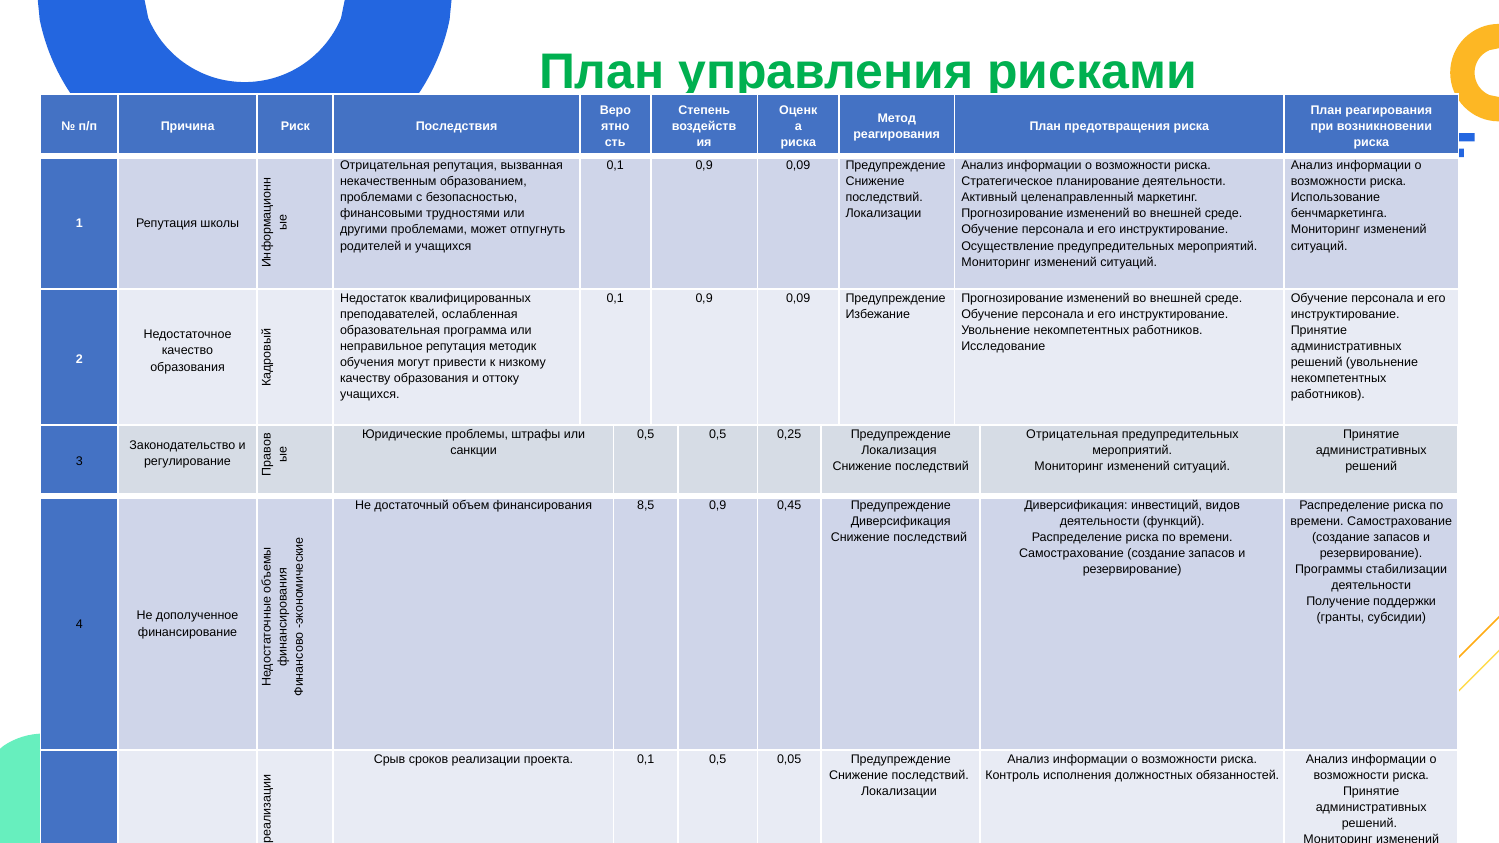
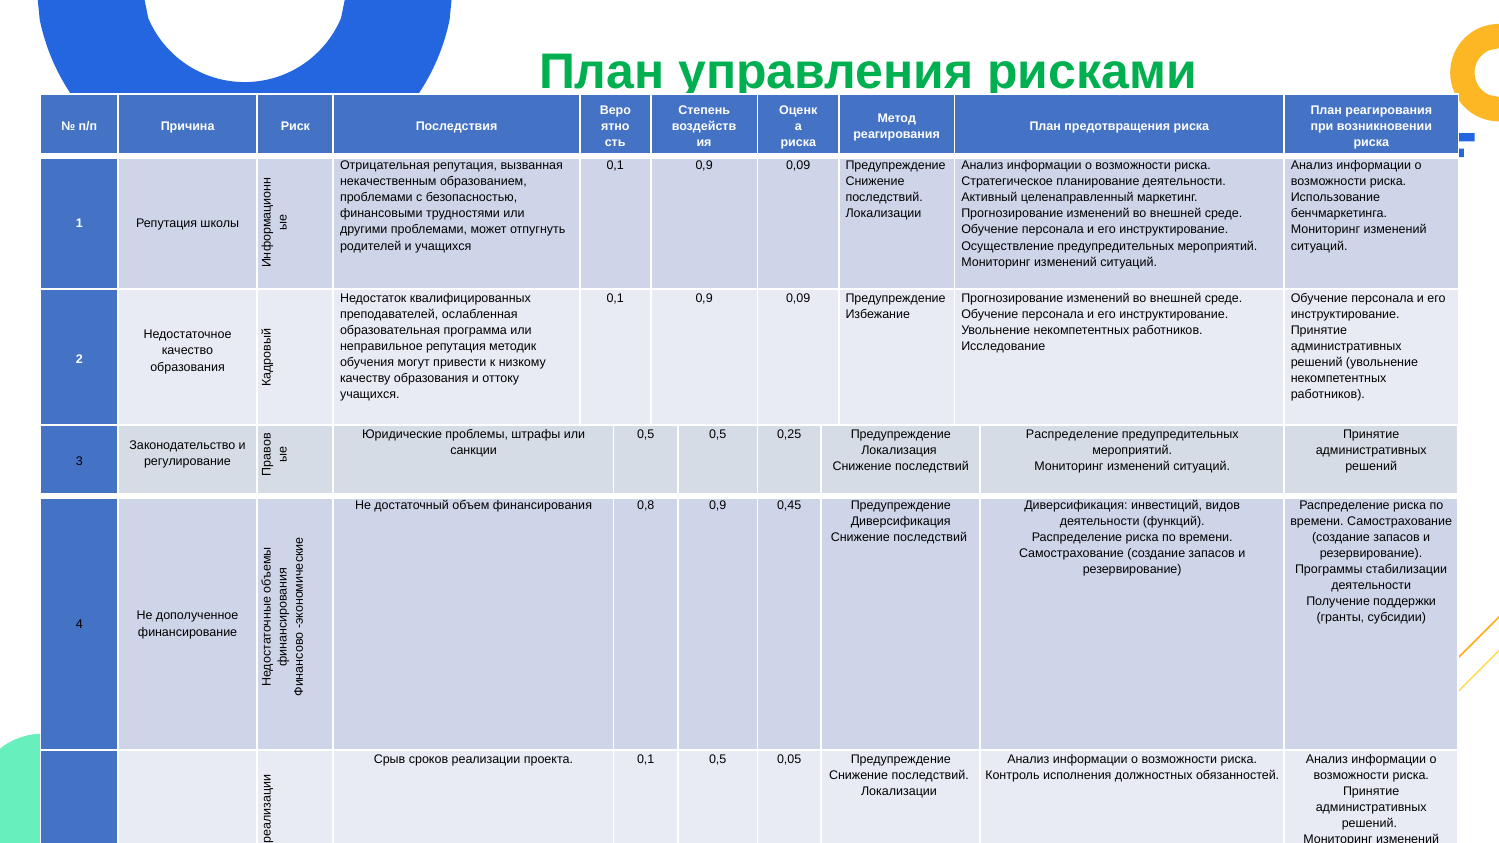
Отрицательная at (1072, 435): Отрицательная -> Распределение
8,5: 8,5 -> 0,8
